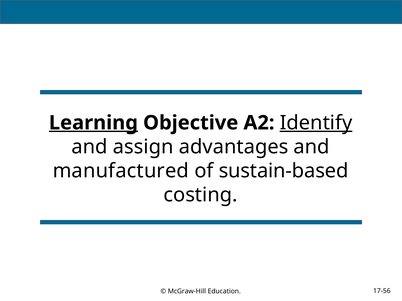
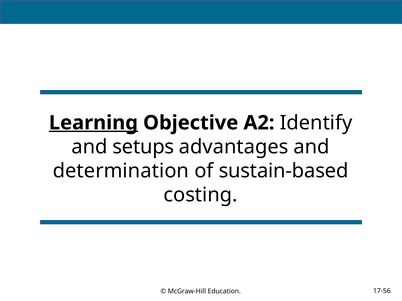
Identify underline: present -> none
assign: assign -> setups
manufactured: manufactured -> determination
